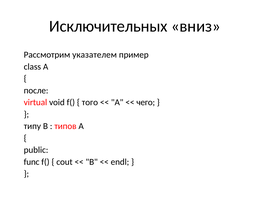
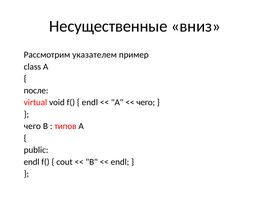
Исключительных: Исключительных -> Несущественные
того at (90, 102): того -> endl
типу at (32, 126): типу -> чего
func at (32, 161): func -> endl
